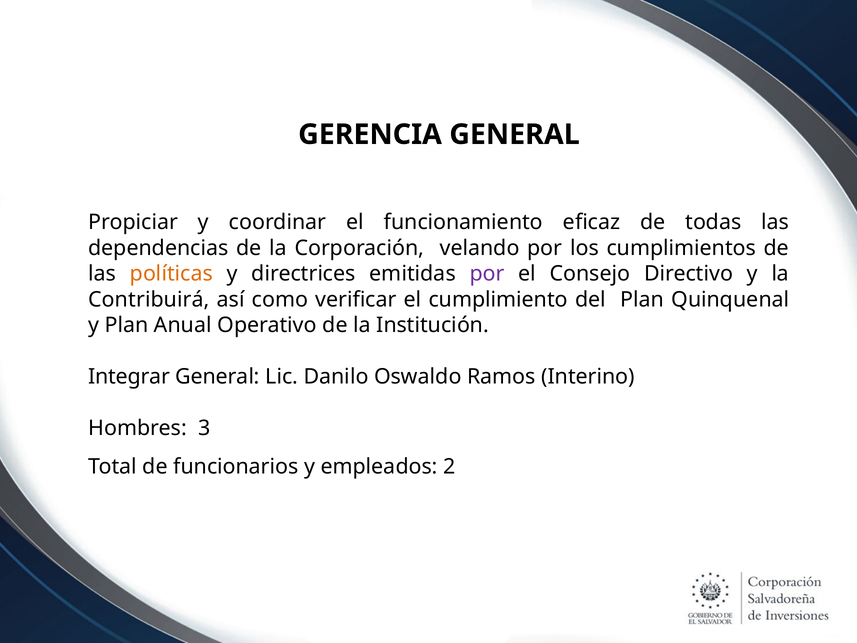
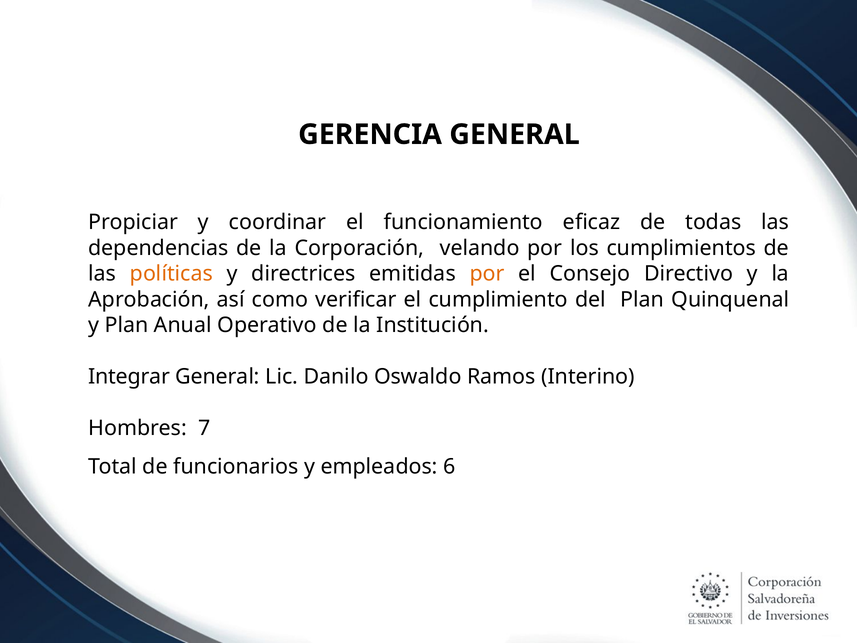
por at (487, 274) colour: purple -> orange
Contribuirá: Contribuirá -> Aprobación
3: 3 -> 7
2: 2 -> 6
